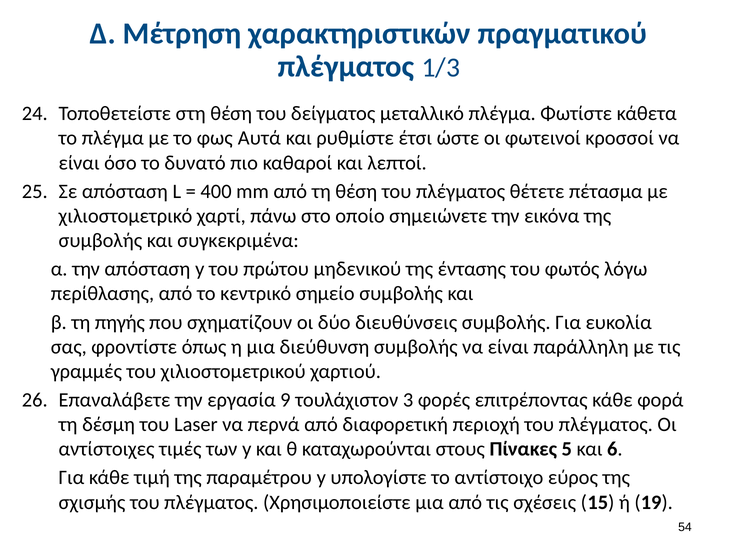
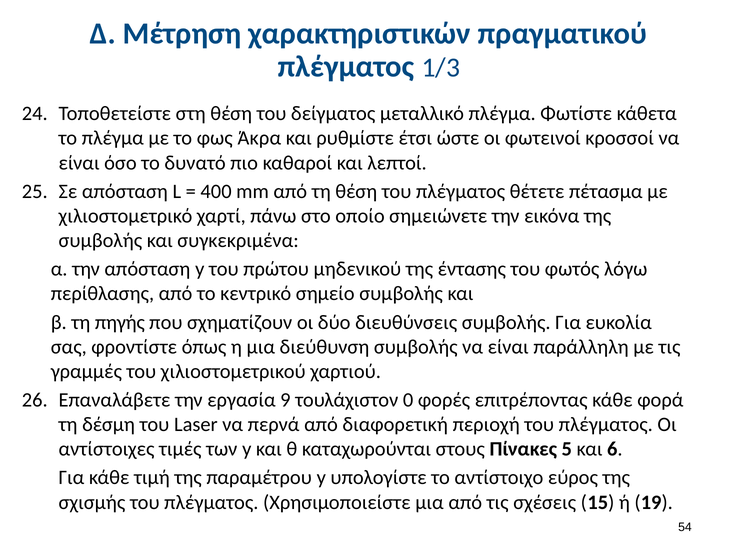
Αυτά: Αυτά -> Άκρα
3: 3 -> 0
